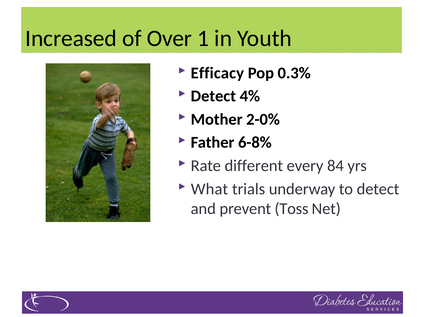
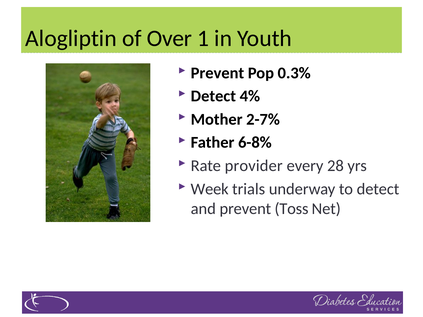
Increased: Increased -> Alogliptin
Efficacy at (217, 73): Efficacy -> Prevent
2-0%: 2-0% -> 2-7%
different: different -> provider
84: 84 -> 28
What: What -> Week
